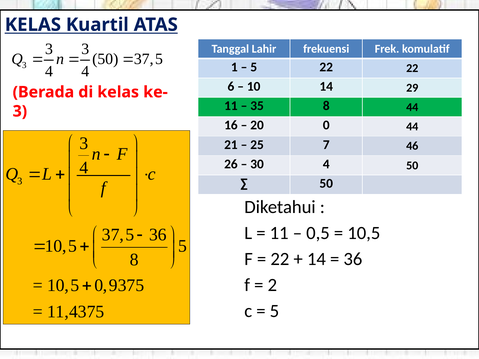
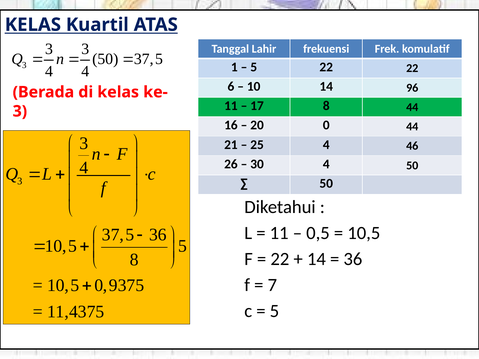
29: 29 -> 96
35: 35 -> 17
25 7: 7 -> 4
2: 2 -> 7
